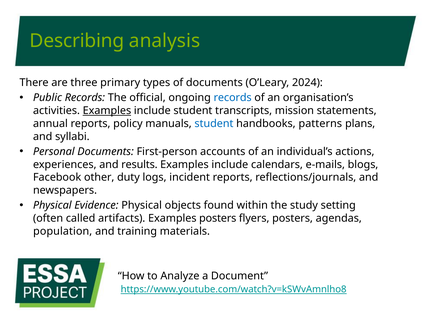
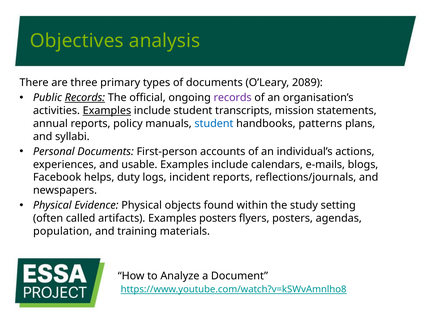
Describing: Describing -> Objectives
2024: 2024 -> 2089
Records at (85, 98) underline: none -> present
records at (233, 98) colour: blue -> purple
results: results -> usable
other: other -> helps
